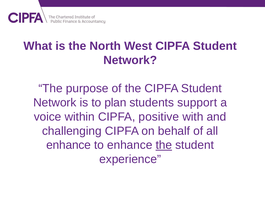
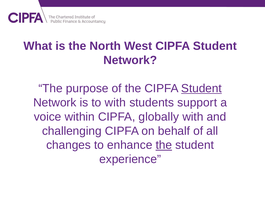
Student at (201, 88) underline: none -> present
to plan: plan -> with
positive: positive -> globally
enhance at (69, 145): enhance -> changes
